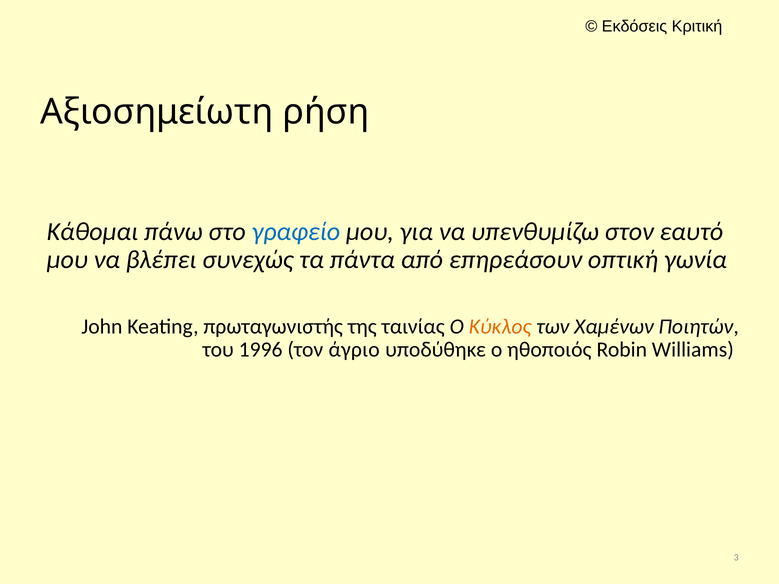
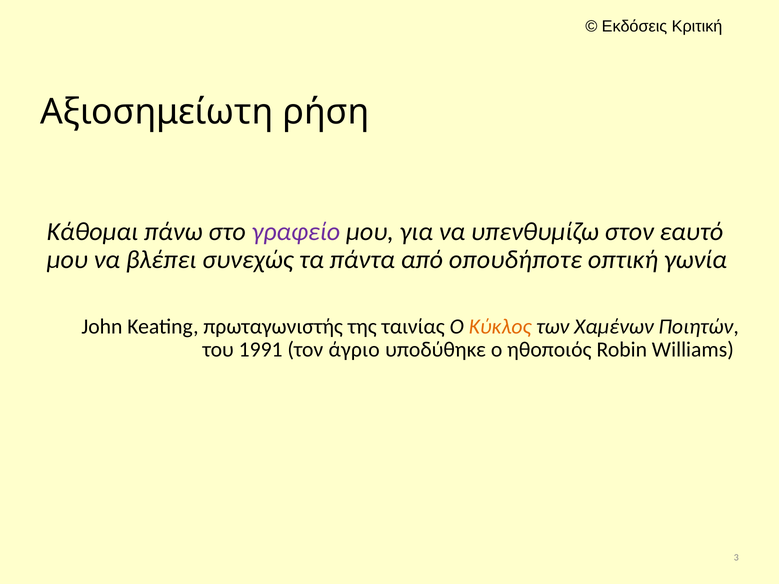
γραφείο colour: blue -> purple
επηρεάσουν: επηρεάσουν -> οπουδήποτε
1996: 1996 -> 1991
